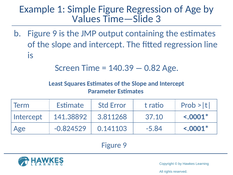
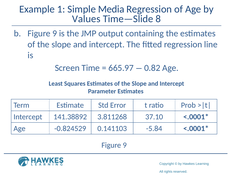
Simple Figure: Figure -> Media
3: 3 -> 8
140.39: 140.39 -> 665.97
